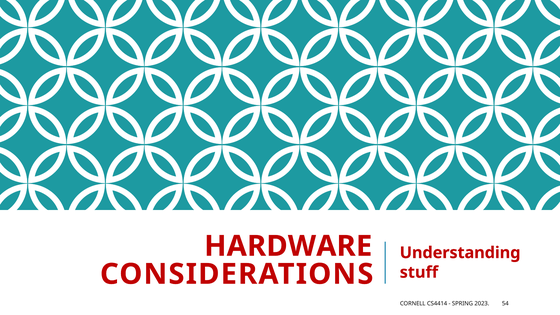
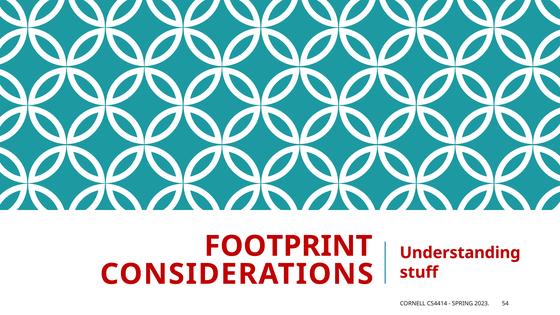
HARDWARE: HARDWARE -> FOOTPRINT
